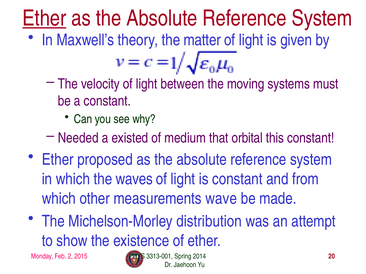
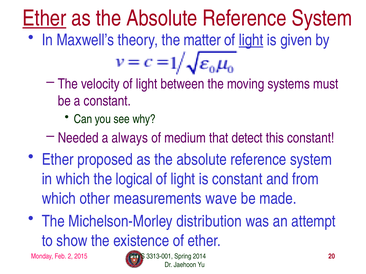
light at (251, 40) underline: none -> present
existed: existed -> always
orbital: orbital -> detect
waves: waves -> logical
